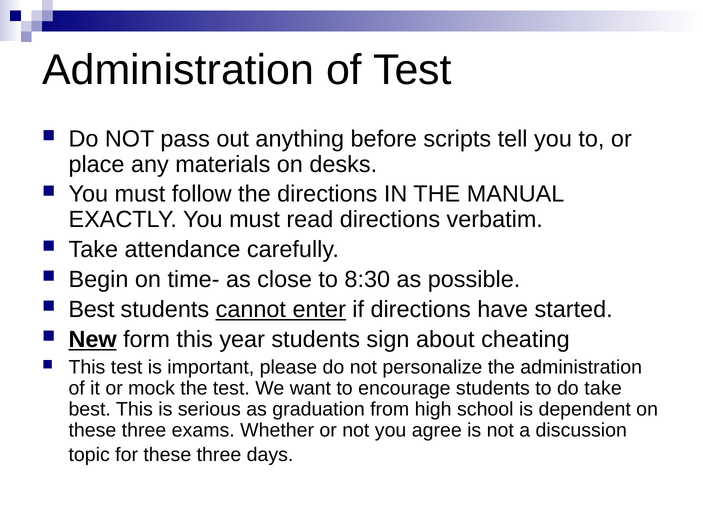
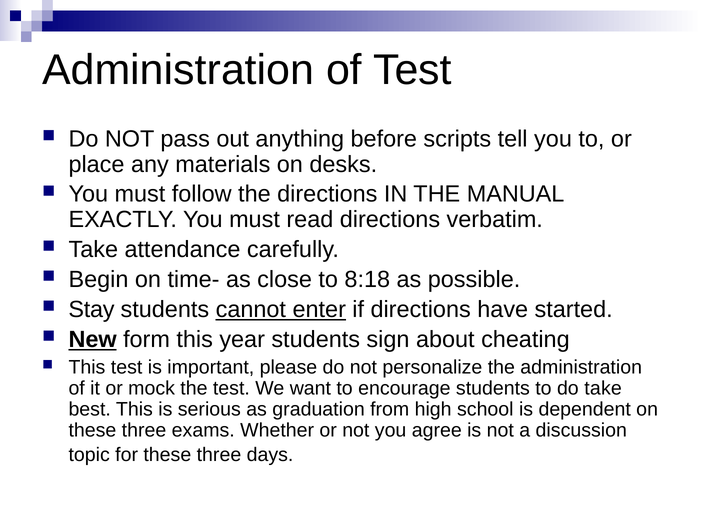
8:30: 8:30 -> 8:18
Best at (91, 310): Best -> Stay
